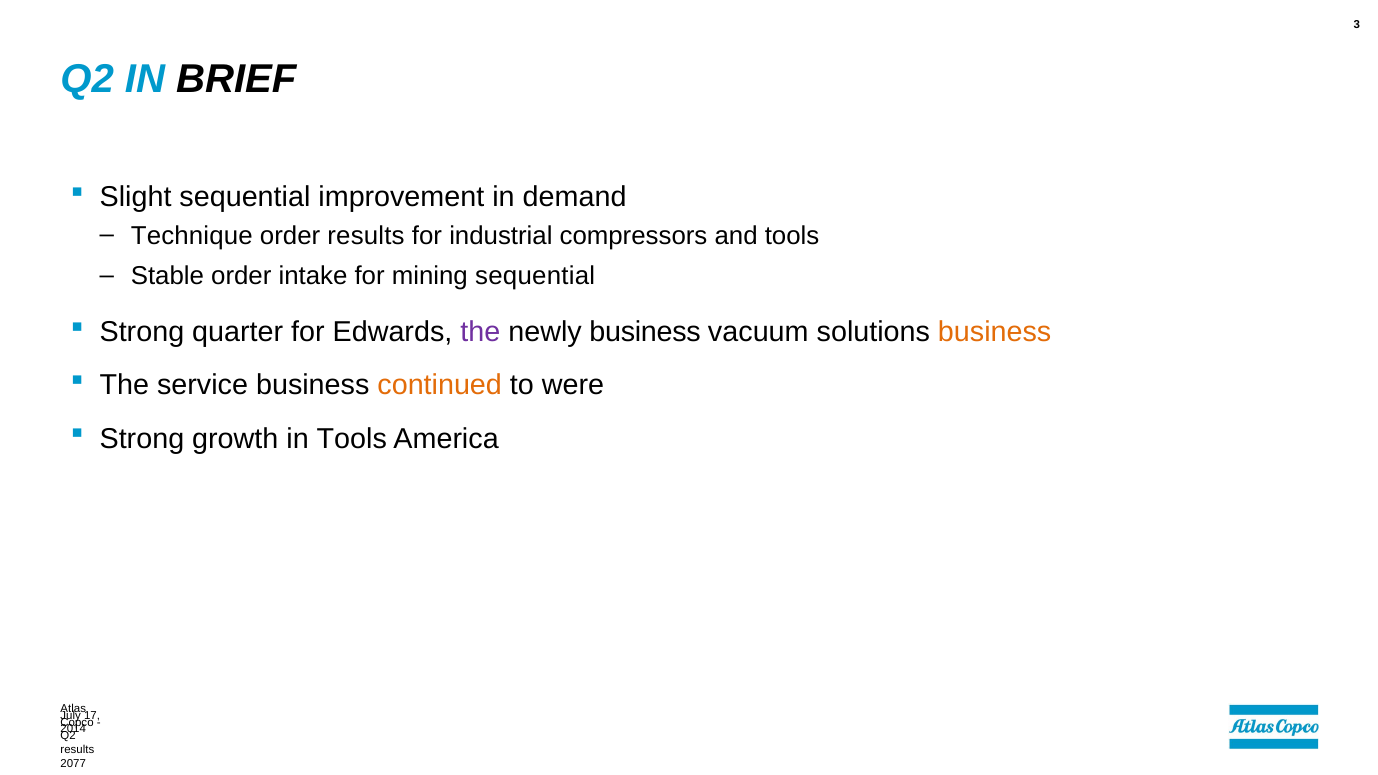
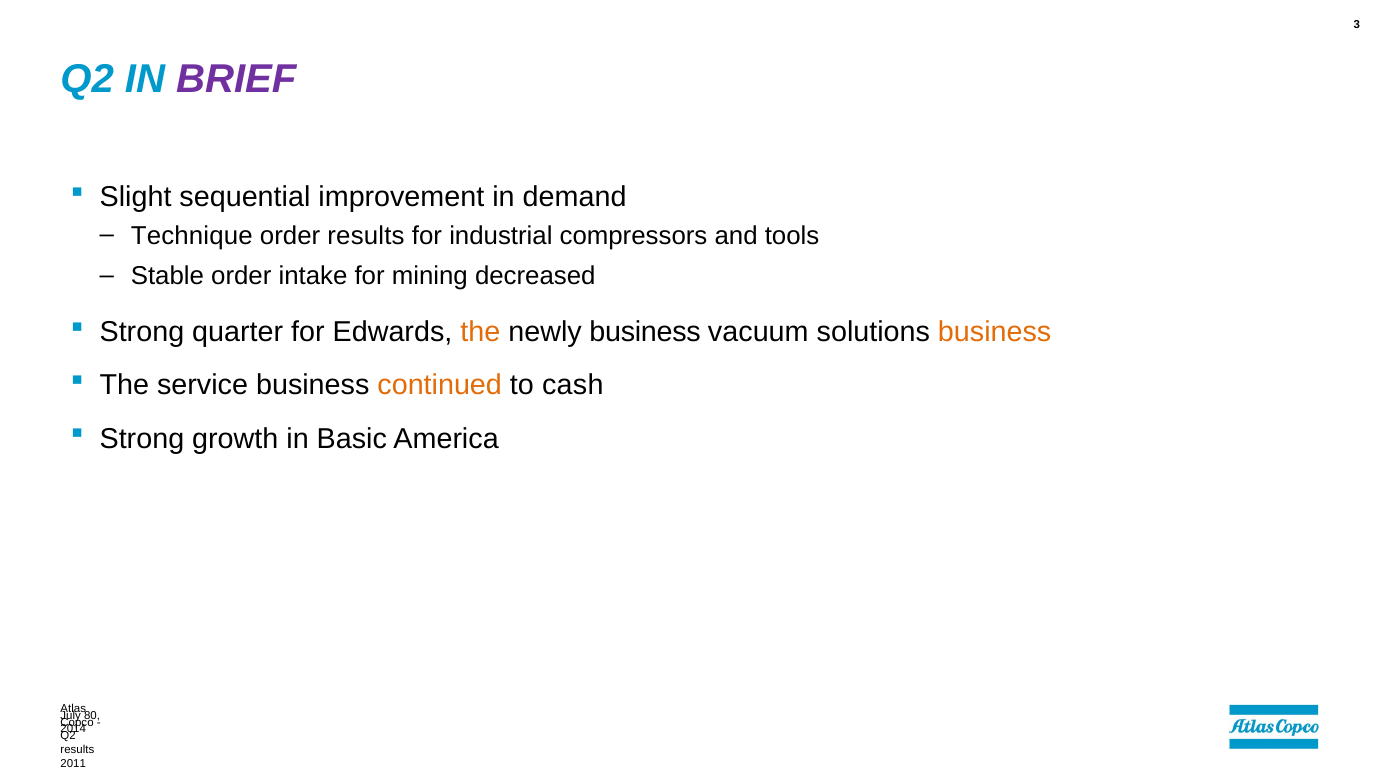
BRIEF colour: black -> purple
mining sequential: sequential -> decreased
the at (480, 332) colour: purple -> orange
were: were -> cash
in Tools: Tools -> Basic
17: 17 -> 80
2077: 2077 -> 2011
